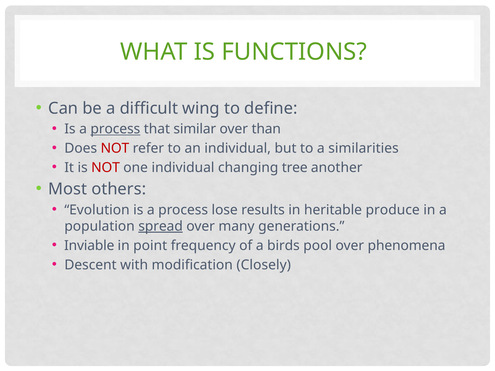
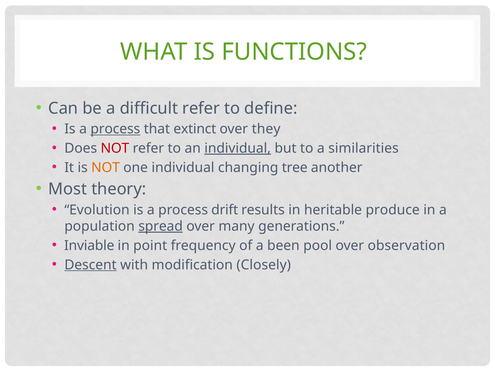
difficult wing: wing -> refer
similar: similar -> extinct
than: than -> they
individual at (238, 148) underline: none -> present
NOT at (106, 168) colour: red -> orange
others: others -> theory
lose: lose -> drift
birds: birds -> been
phenomena: phenomena -> observation
Descent underline: none -> present
